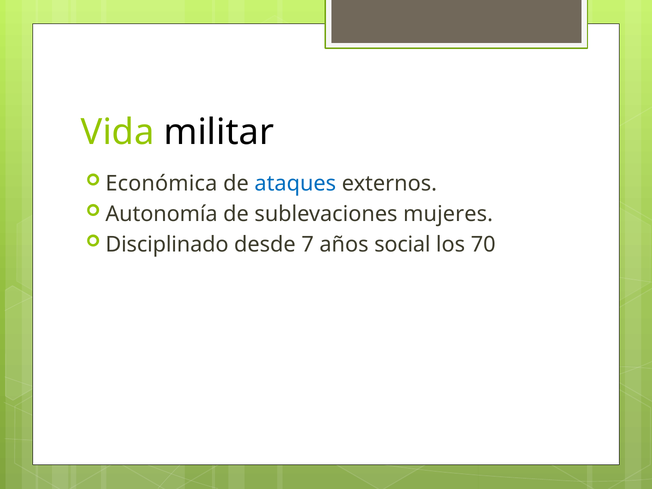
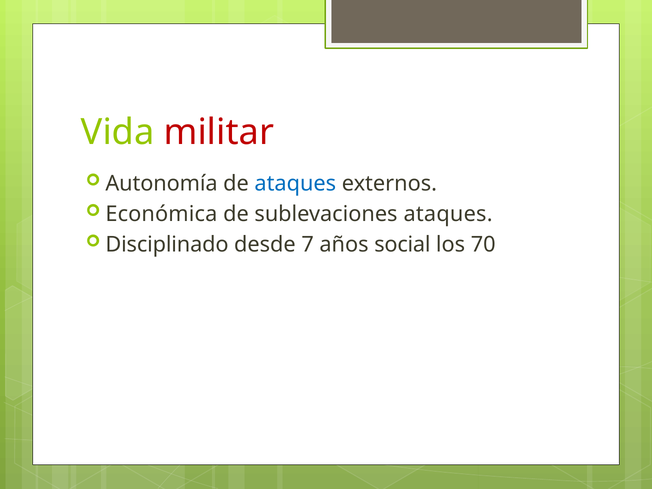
militar colour: black -> red
Económica: Económica -> Autonomía
Autonomía: Autonomía -> Económica
sublevaciones mujeres: mujeres -> ataques
